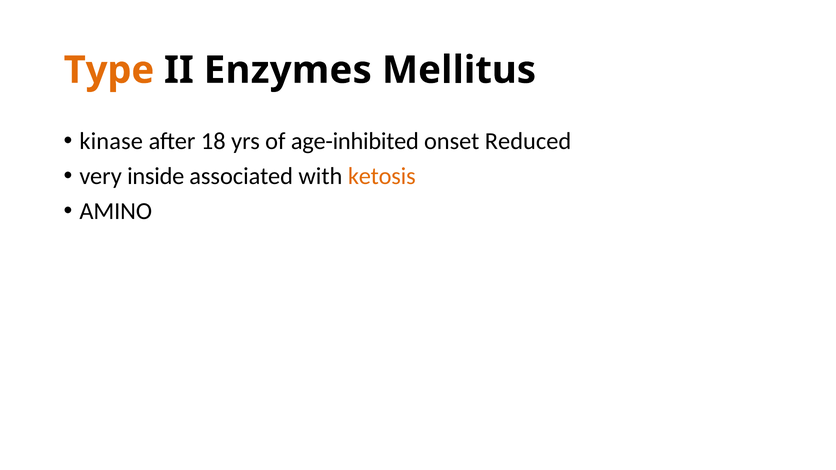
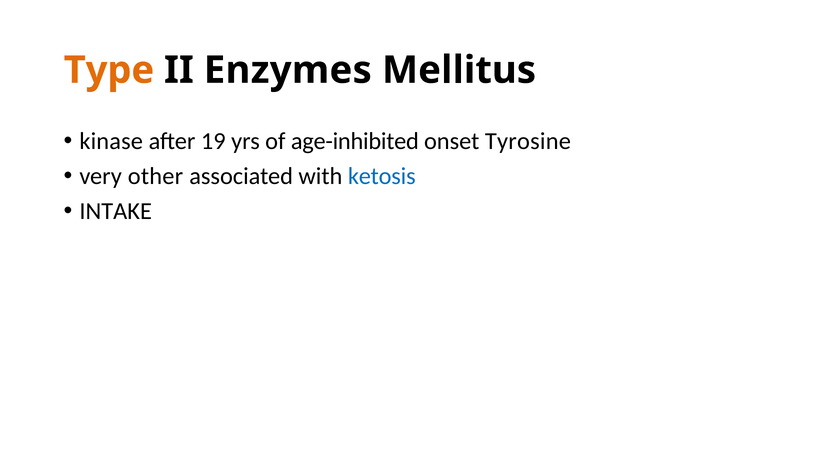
18: 18 -> 19
Reduced: Reduced -> Tyrosine
inside: inside -> other
ketosis colour: orange -> blue
AMINO: AMINO -> INTAKE
